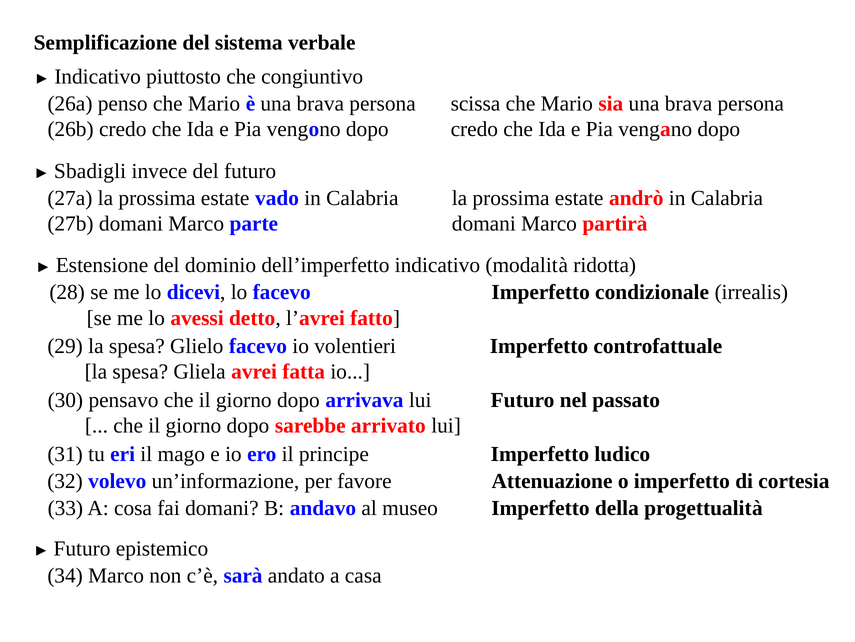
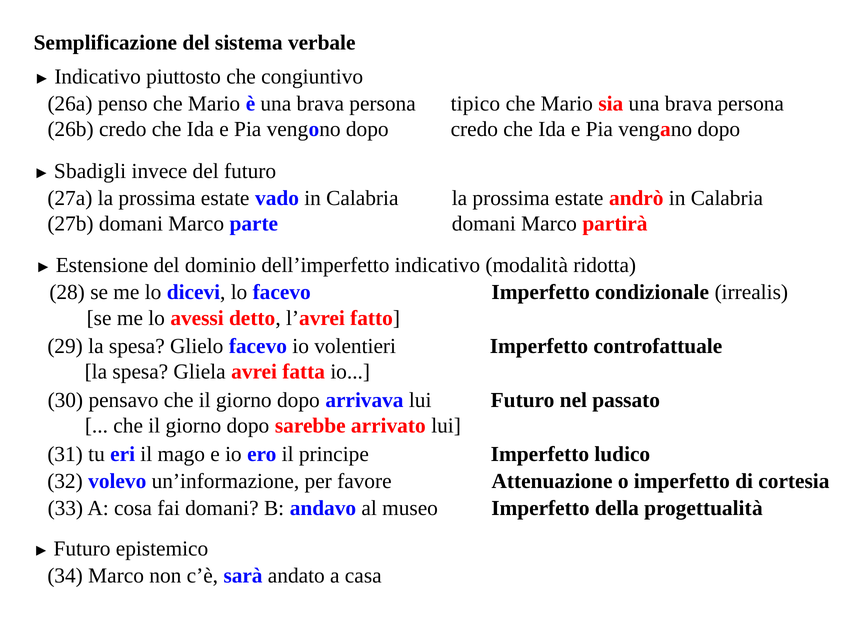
scissa: scissa -> tipico
